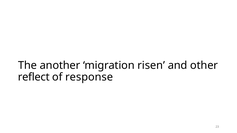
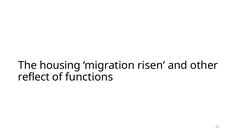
another: another -> housing
response: response -> functions
